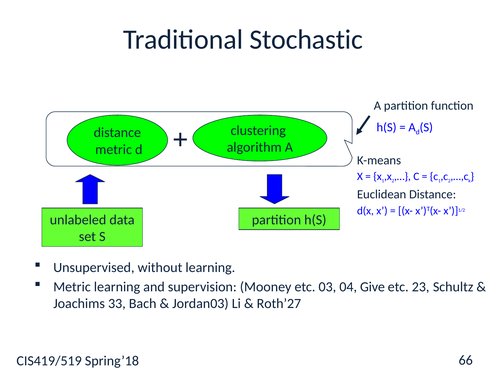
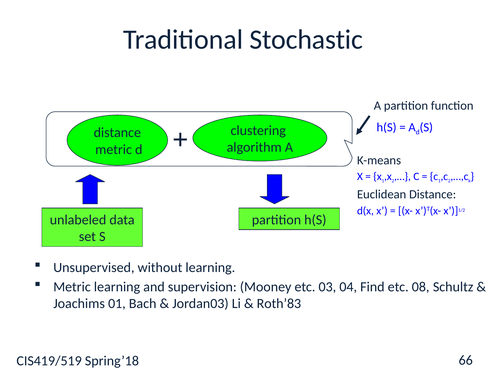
Give: Give -> Find
23: 23 -> 08
33: 33 -> 01
Roth’27: Roth’27 -> Roth’83
